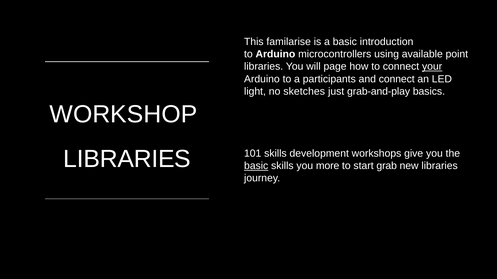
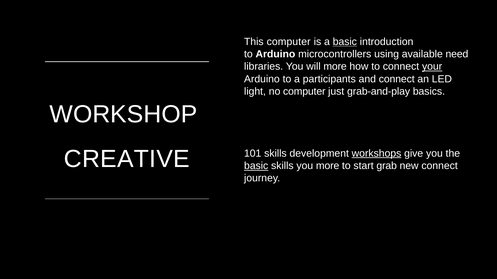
This familarise: familarise -> computer
basic at (345, 42) underline: none -> present
point: point -> need
will page: page -> more
no sketches: sketches -> computer
LIBRARIES at (127, 159): LIBRARIES -> CREATIVE
workshops underline: none -> present
new libraries: libraries -> connect
